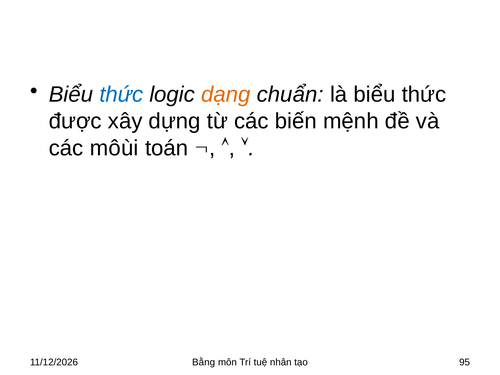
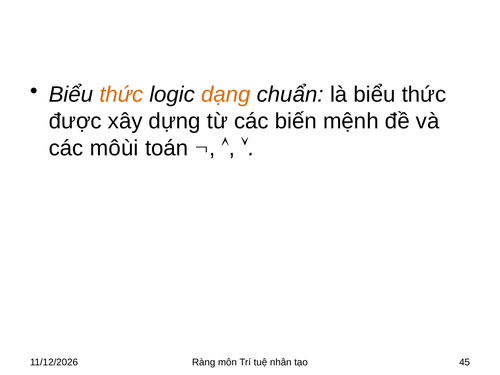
thức at (121, 95) colour: blue -> orange
Bằng: Bằng -> Ràng
95: 95 -> 45
